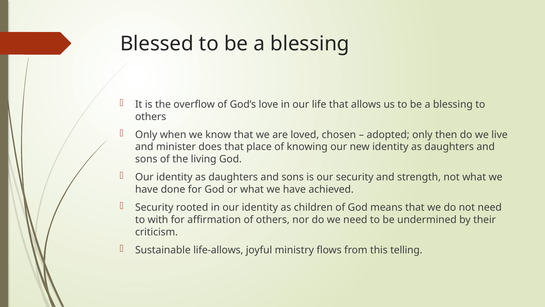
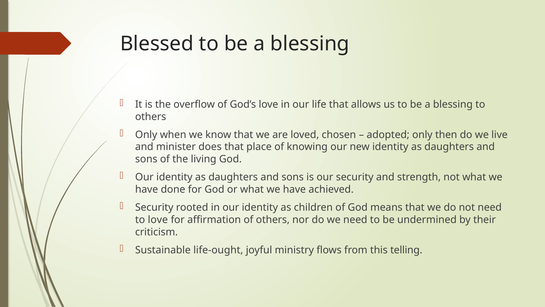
to with: with -> love
life-allows: life-allows -> life-ought
